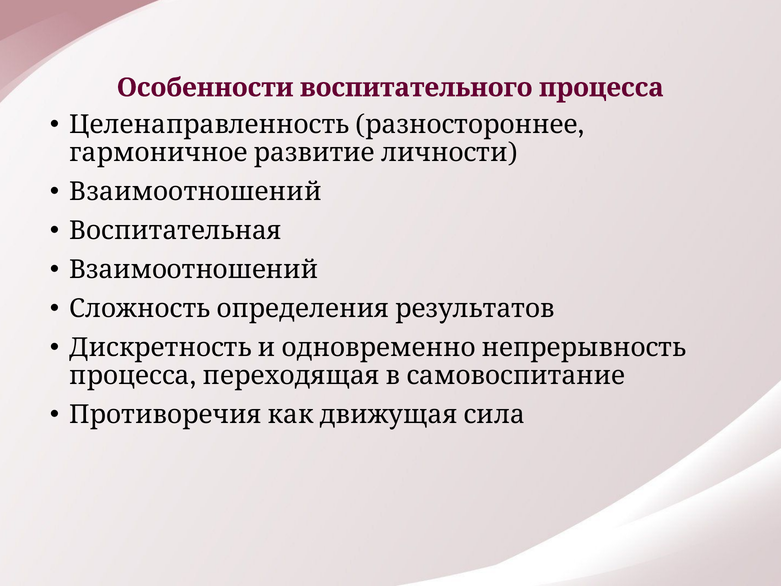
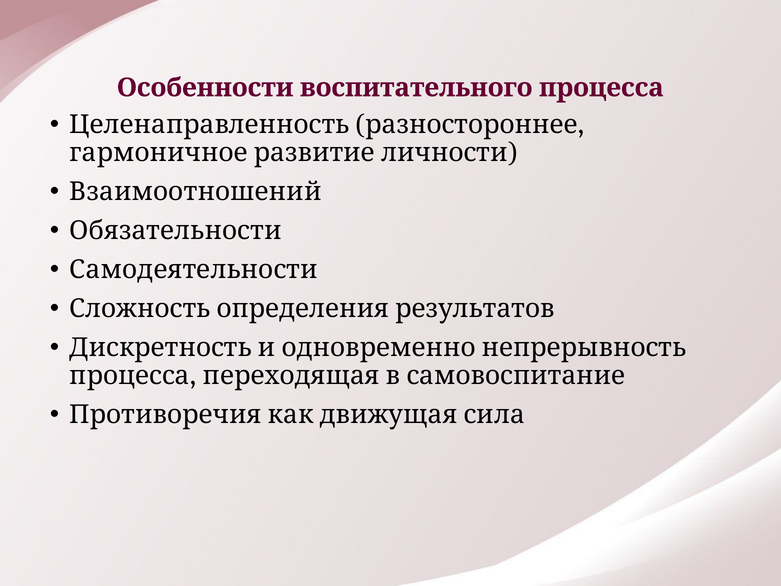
Воспитательная: Воспитательная -> Обязательности
Взаимоотношений at (194, 270): Взаимоотношений -> Самодеятельности
